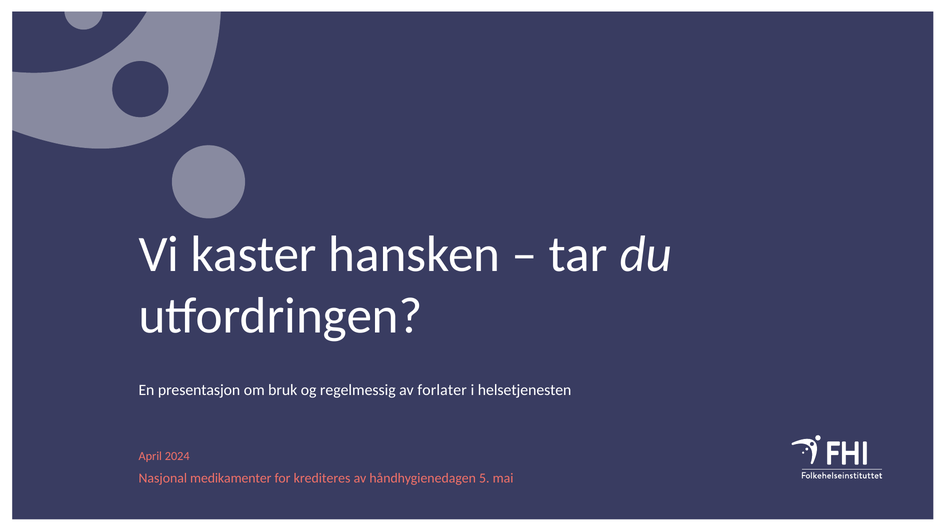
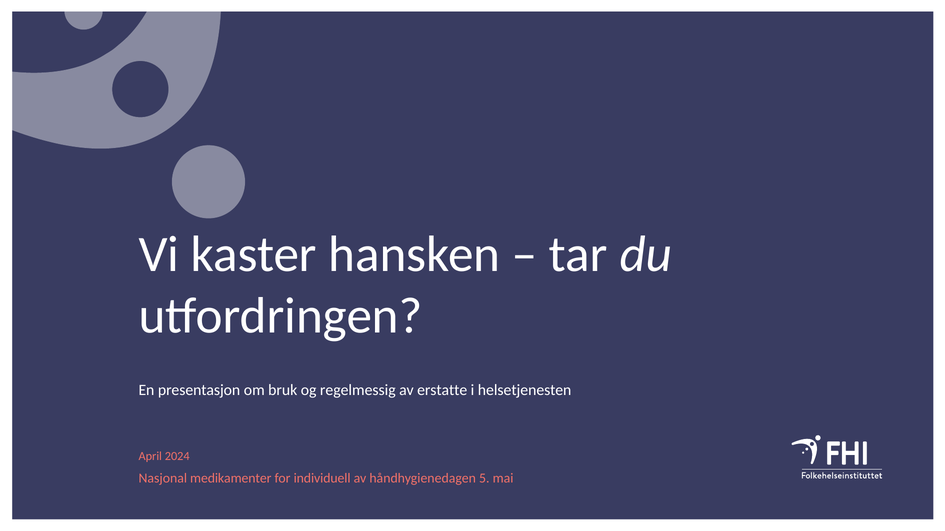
forlater: forlater -> erstatte
krediteres: krediteres -> individuell
